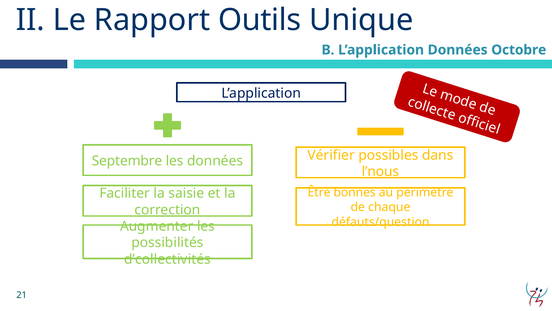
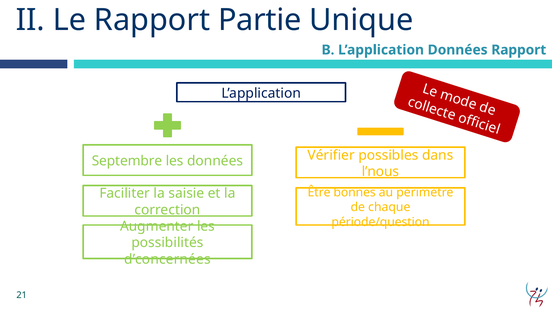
Outils: Outils -> Partie
Données Octobre: Octobre -> Rapport
défauts/question: défauts/question -> période/question
d’collectivités: d’collectivités -> d’concernées
